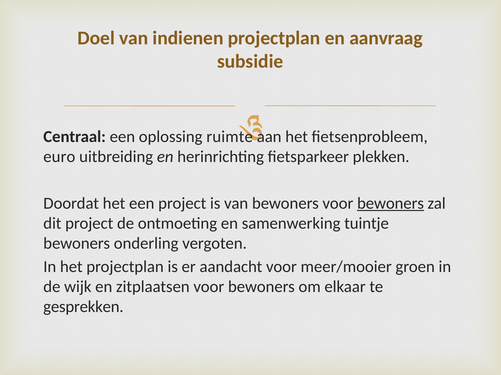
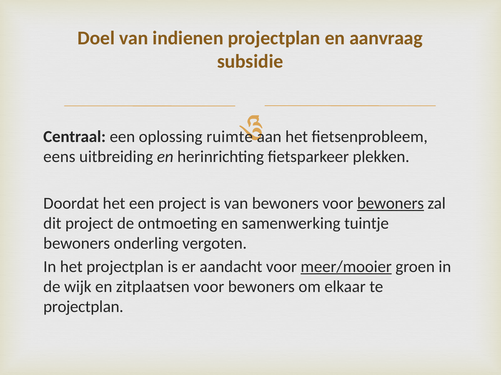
euro: euro -> eens
meer/mooier underline: none -> present
gesprekken at (83, 307): gesprekken -> projectplan
